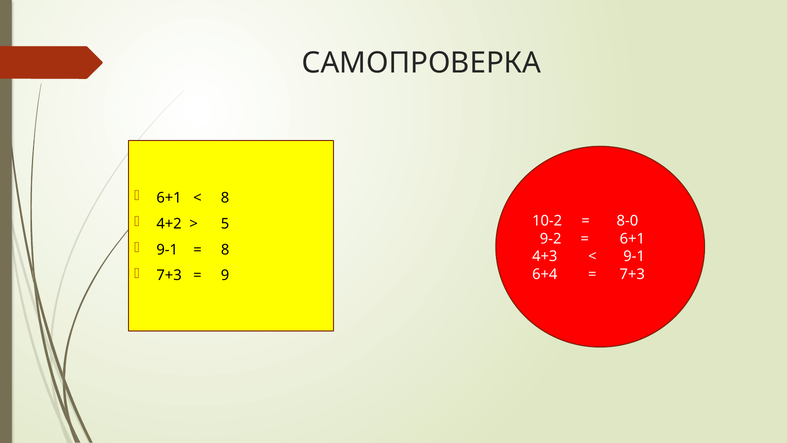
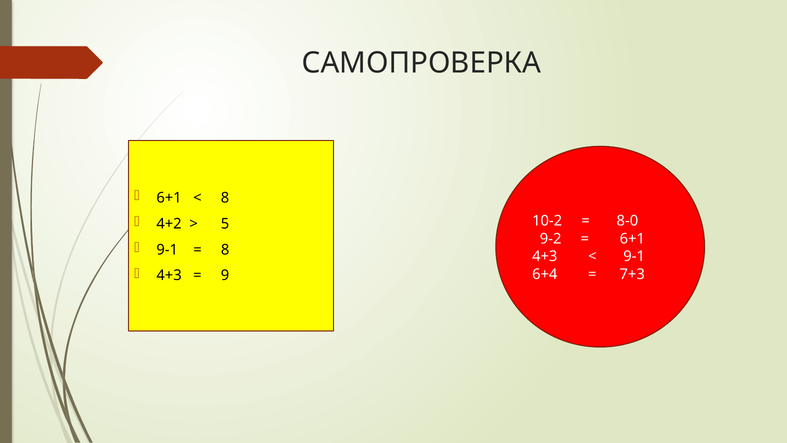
7+3 at (169, 275): 7+3 -> 4+3
